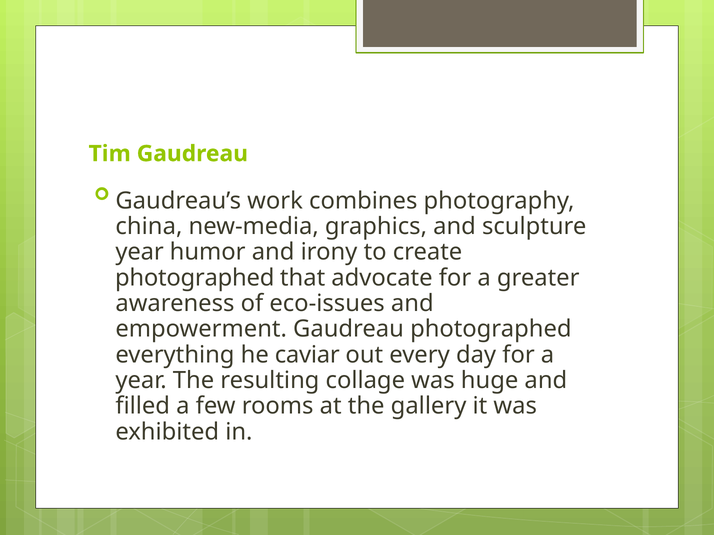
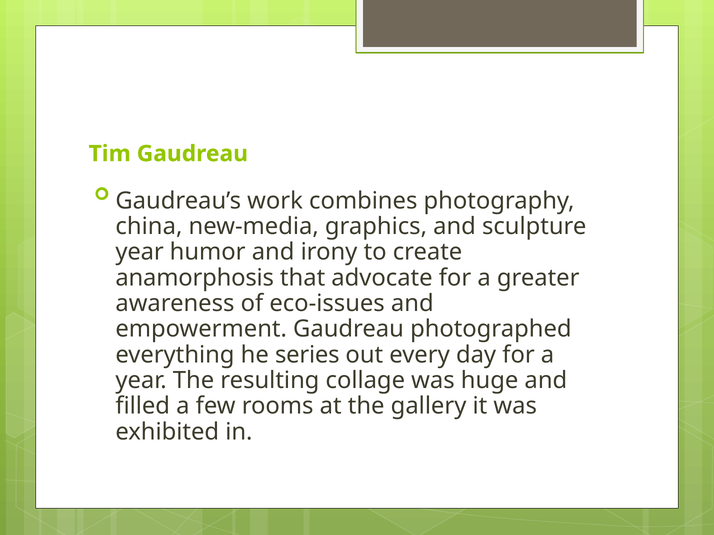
photographed at (195, 278): photographed -> anamorphosis
caviar: caviar -> series
